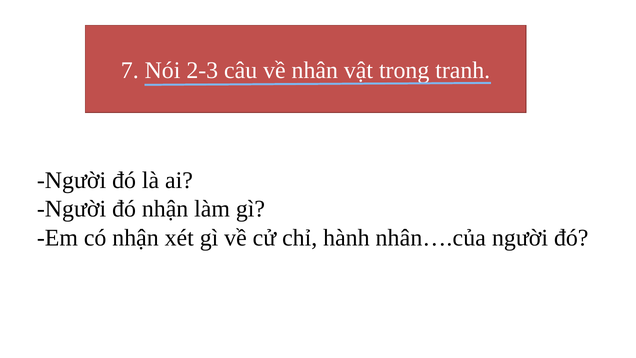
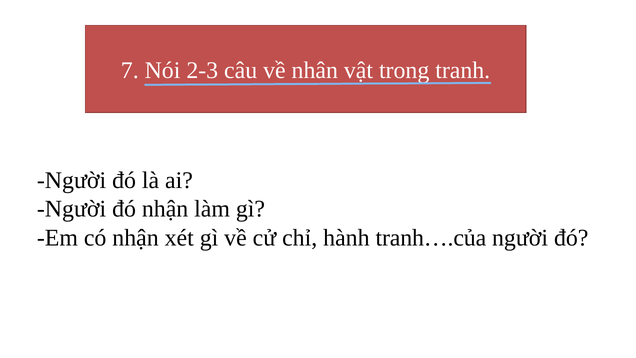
nhân….của: nhân….của -> tranh….của
